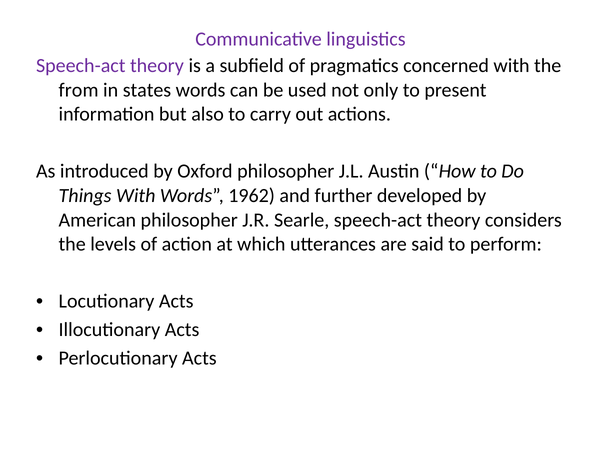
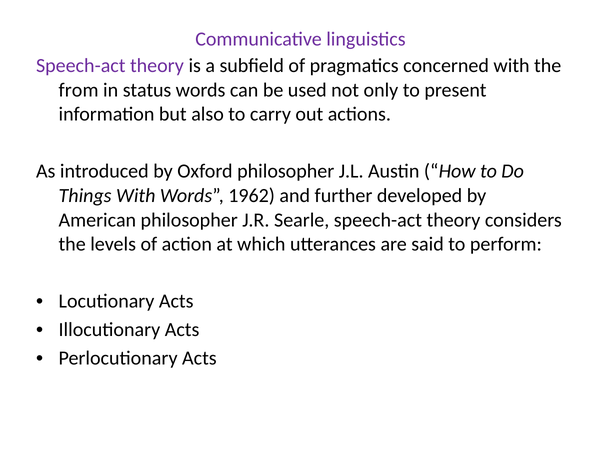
states: states -> status
